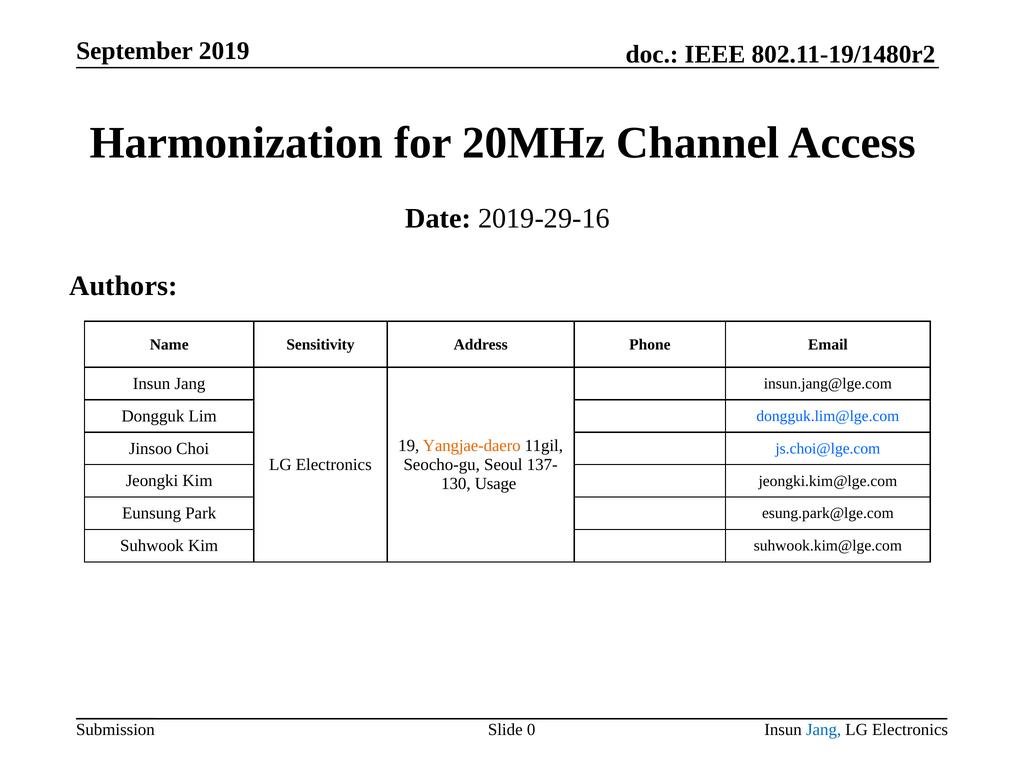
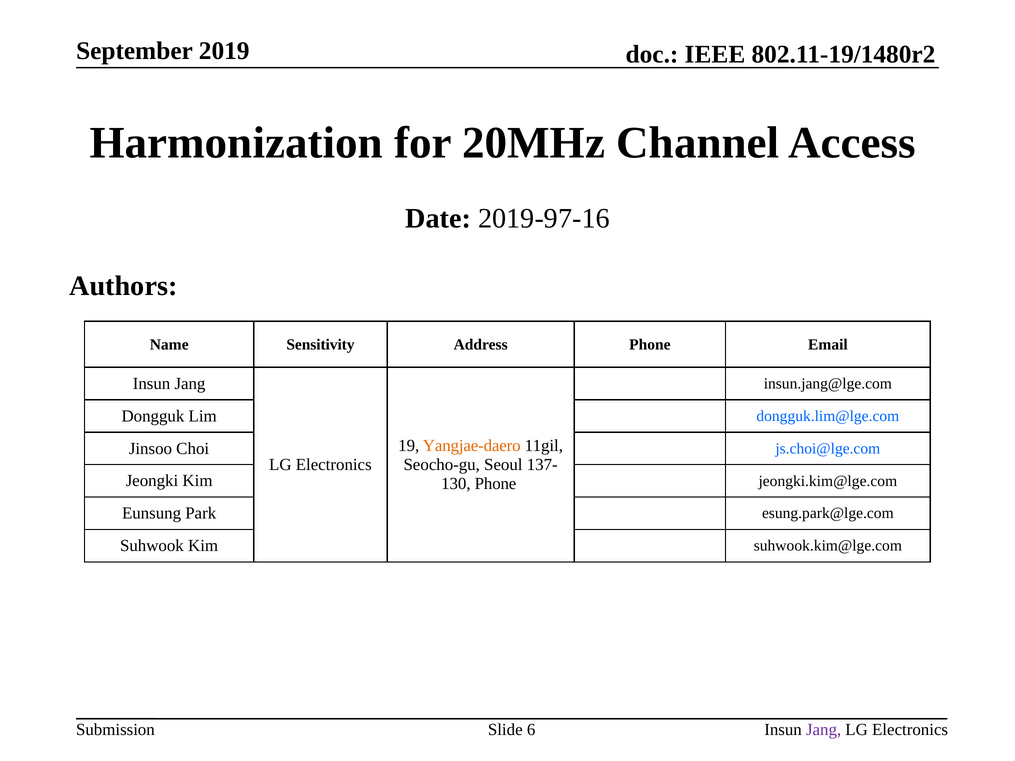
2019-29-16: 2019-29-16 -> 2019-97-16
Usage at (496, 484): Usage -> Phone
0: 0 -> 6
Jang at (824, 730) colour: blue -> purple
